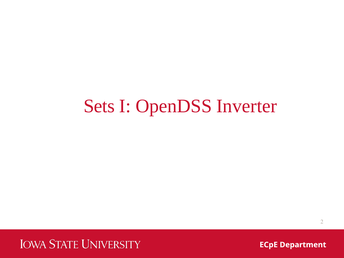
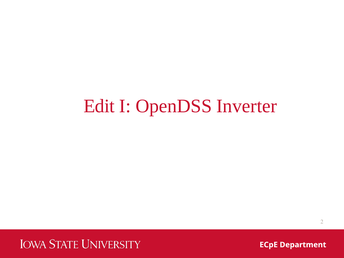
Sets: Sets -> Edit
